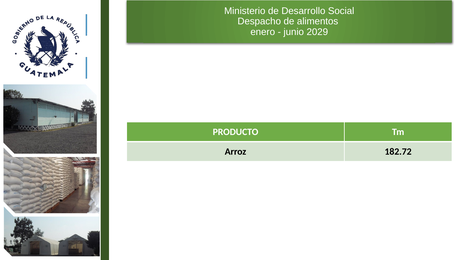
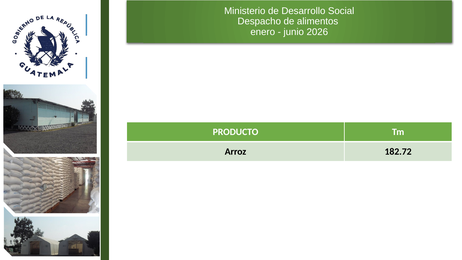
2029: 2029 -> 2026
